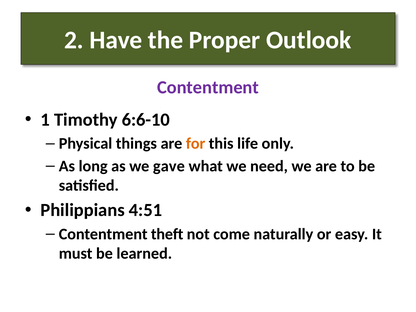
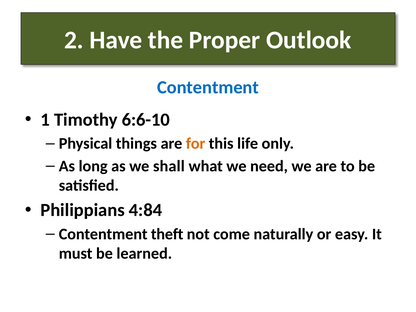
Contentment at (208, 87) colour: purple -> blue
gave: gave -> shall
4:51: 4:51 -> 4:84
